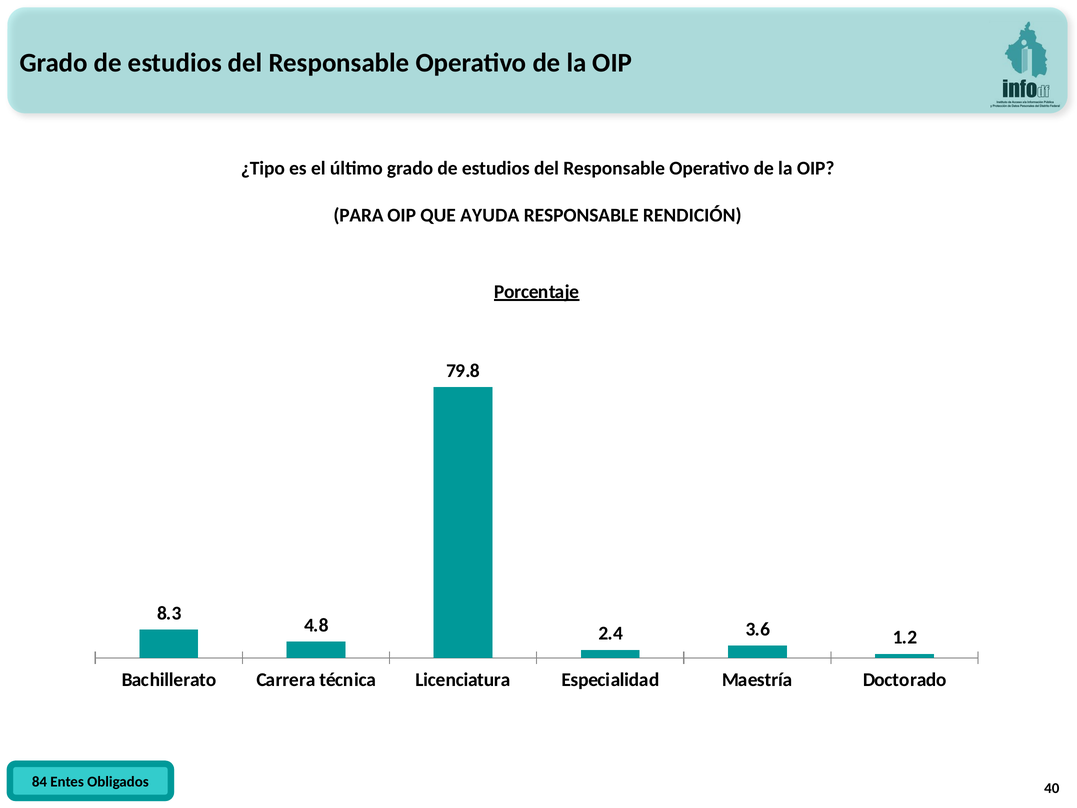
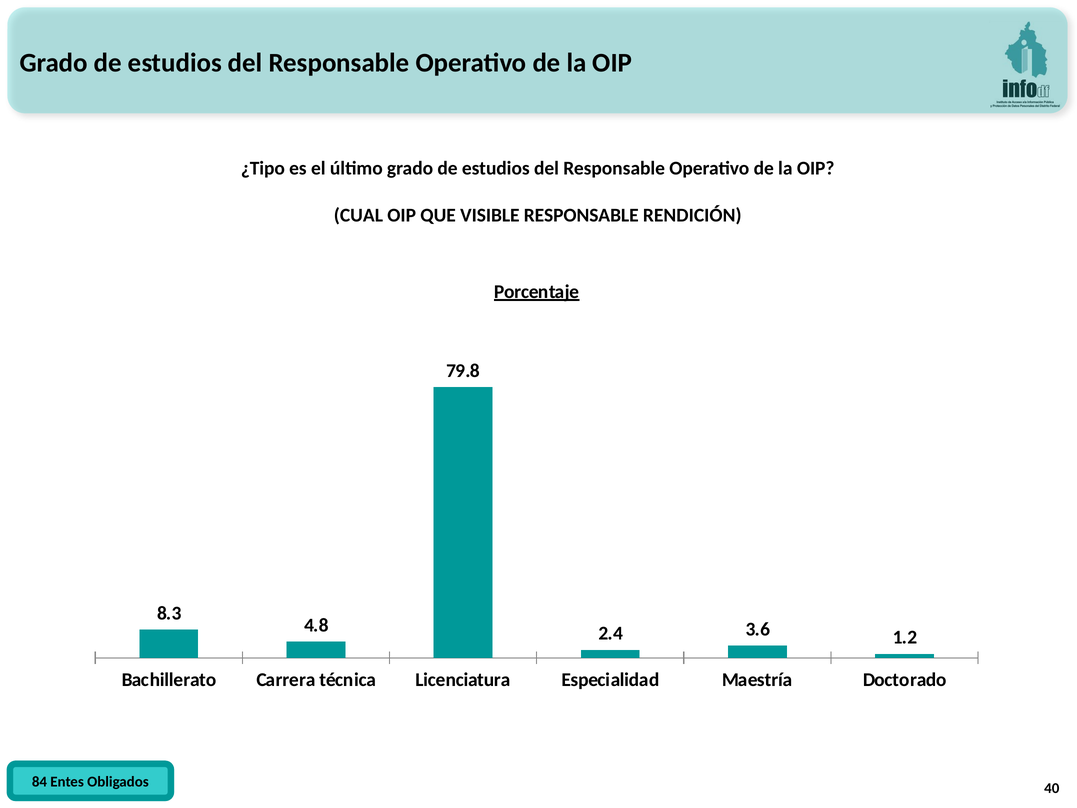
PARA: PARA -> CUAL
AYUDA: AYUDA -> VISIBLE
